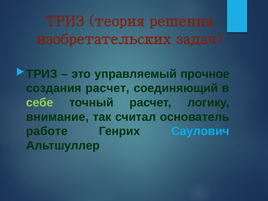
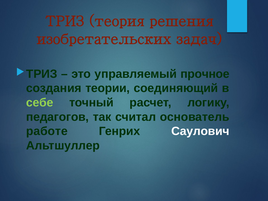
создания расчет: расчет -> теории
внимание: внимание -> педагогов
Саулович colour: light blue -> white
